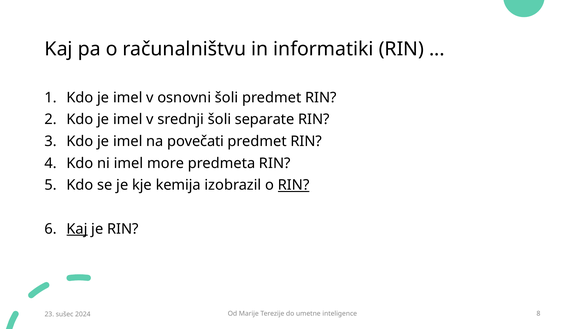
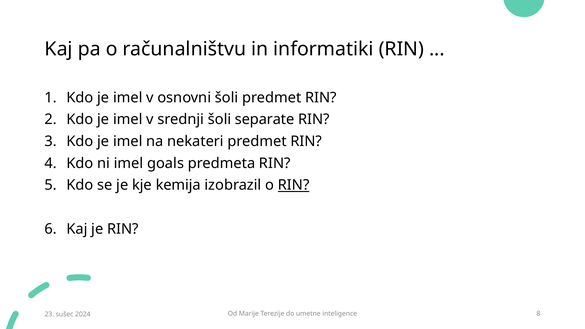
povečati: povečati -> nekateri
more: more -> goals
Kaj at (77, 229) underline: present -> none
